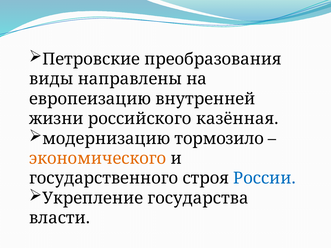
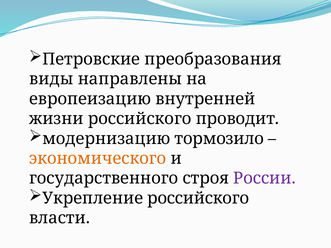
казённая: казённая -> проводит
России colour: blue -> purple
Укрепление государства: государства -> российского
